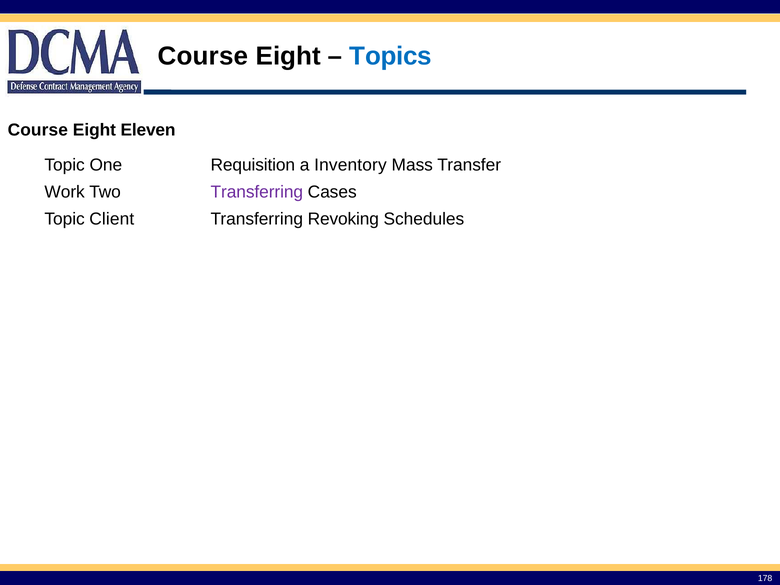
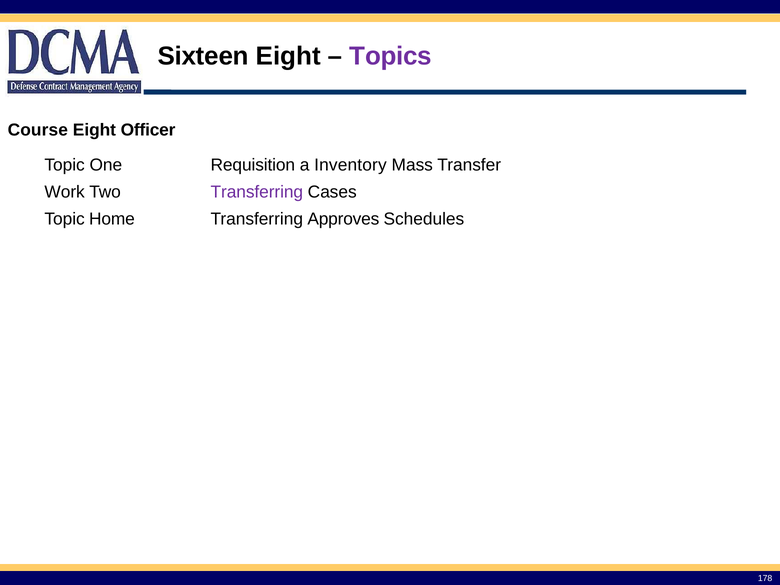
Course at (203, 56): Course -> Sixteen
Topics colour: blue -> purple
Eleven: Eleven -> Officer
Client: Client -> Home
Revoking: Revoking -> Approves
